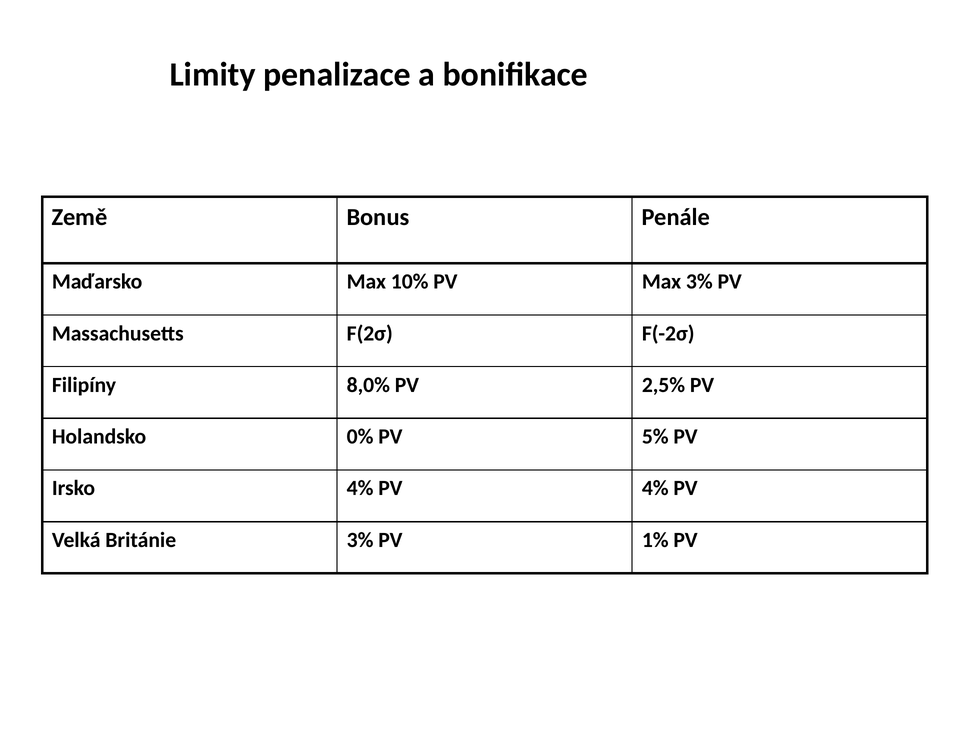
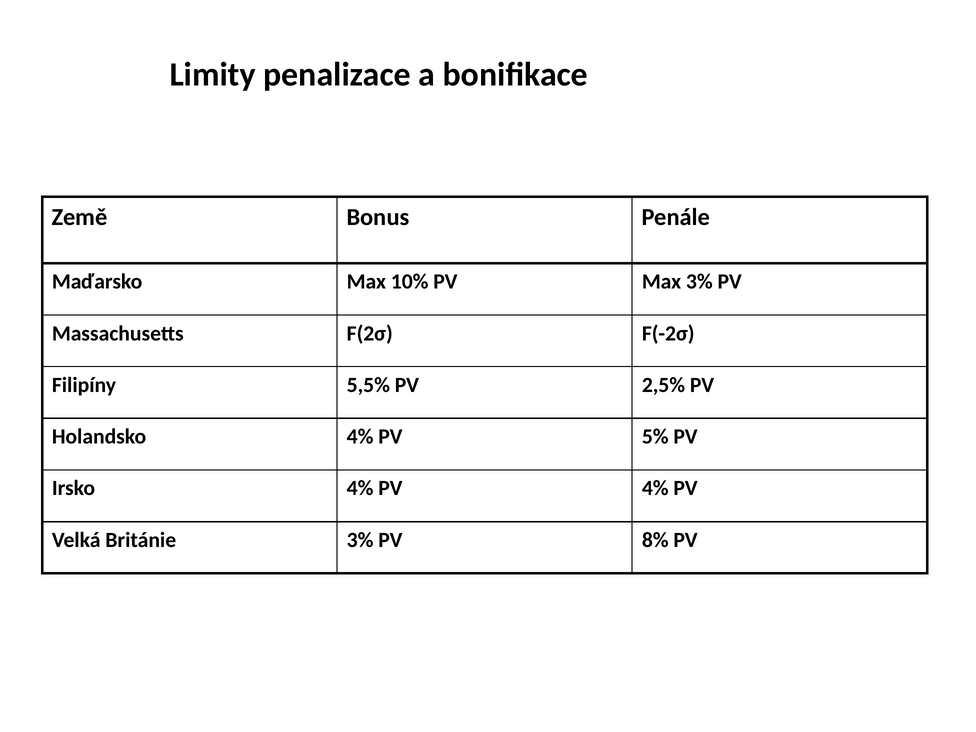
8,0%: 8,0% -> 5,5%
Holandsko 0%: 0% -> 4%
1%: 1% -> 8%
